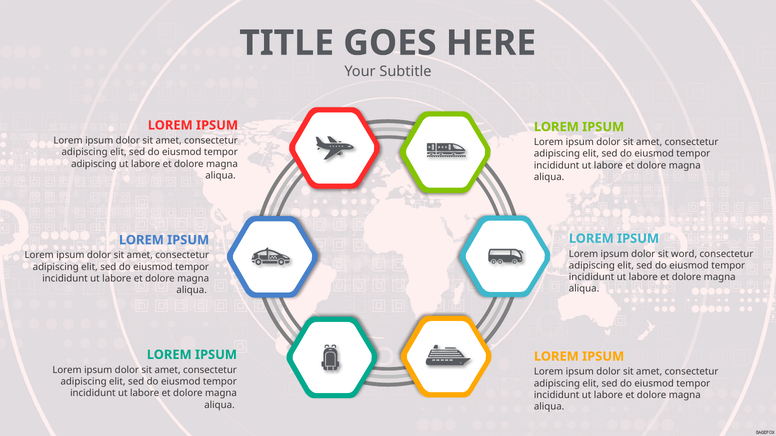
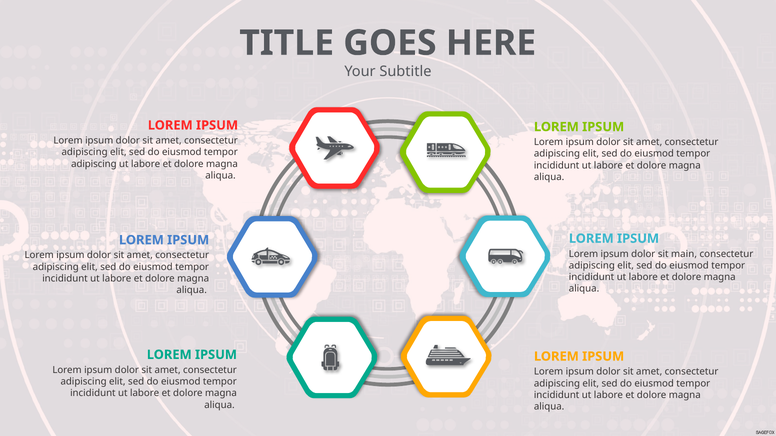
word: word -> main
